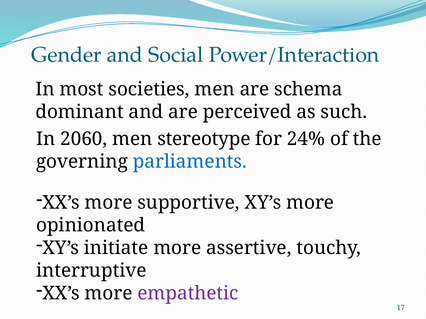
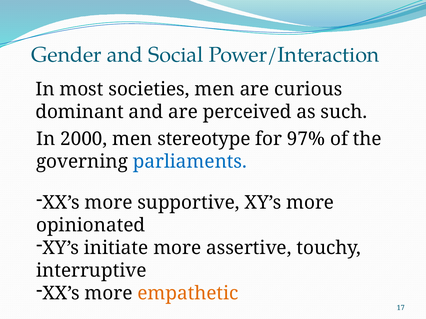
schema: schema -> curious
2060: 2060 -> 2000
24%: 24% -> 97%
empathetic colour: purple -> orange
